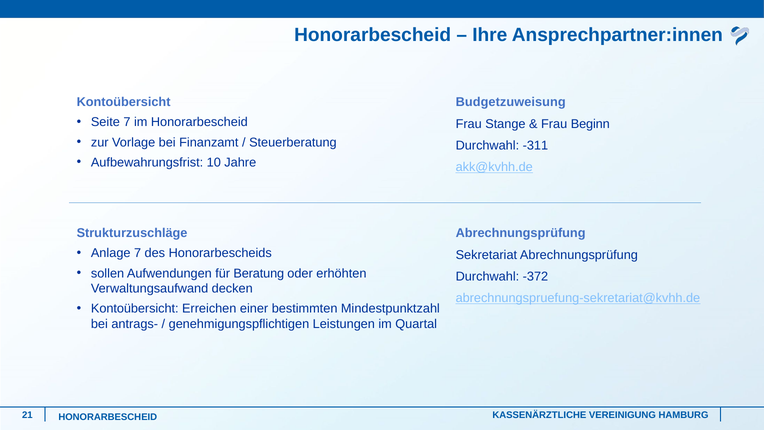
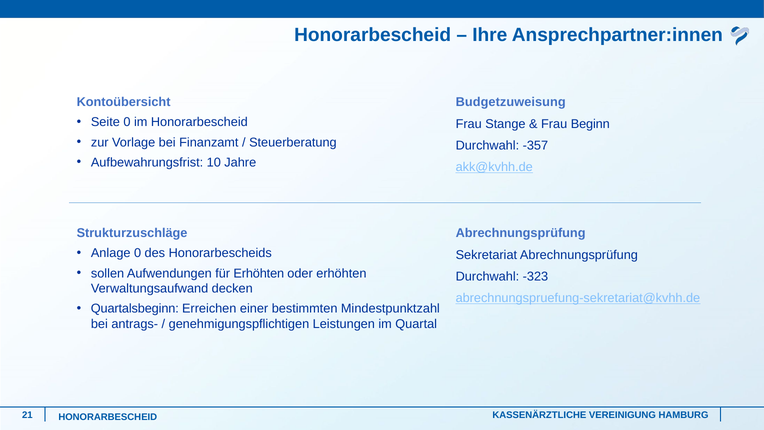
Seite 7: 7 -> 0
-311: -311 -> -357
Anlage 7: 7 -> 0
für Beratung: Beratung -> Erhöhten
-372: -372 -> -323
Kontoübersicht at (135, 309): Kontoübersicht -> Quartalsbeginn
